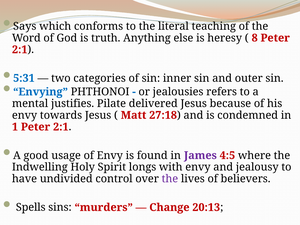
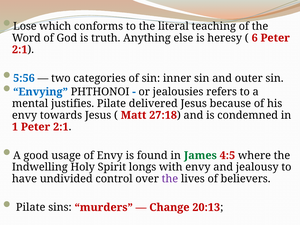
Says: Says -> Lose
8: 8 -> 6
5:31: 5:31 -> 5:56
James colour: purple -> green
Spells at (31, 207): Spells -> Pilate
